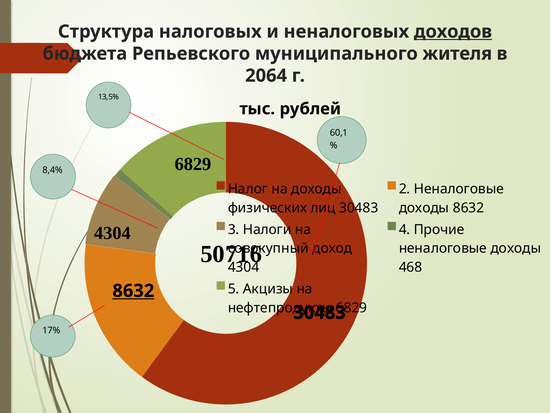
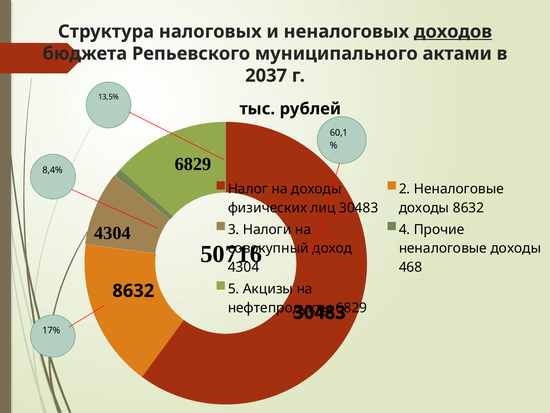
жителя: жителя -> актами
2064: 2064 -> 2037
8632 at (133, 291) underline: present -> none
